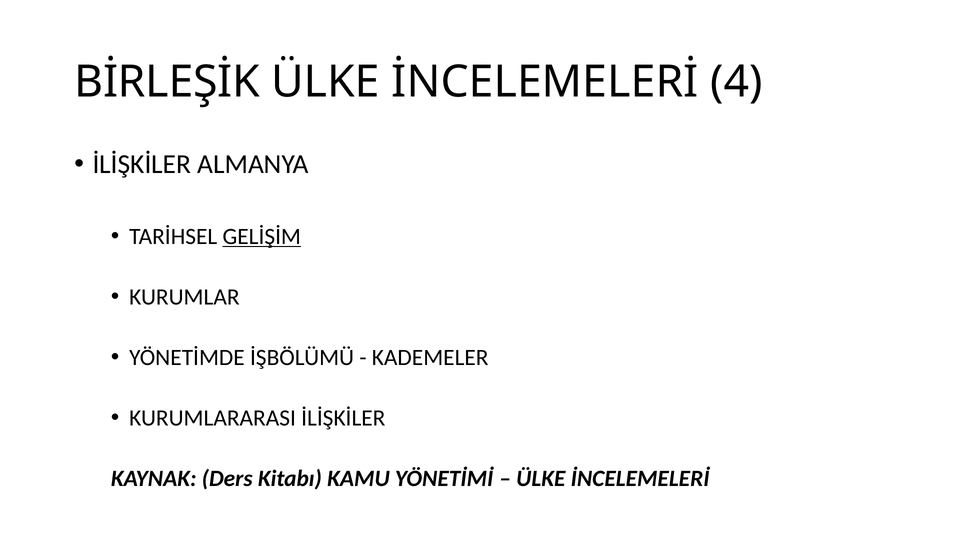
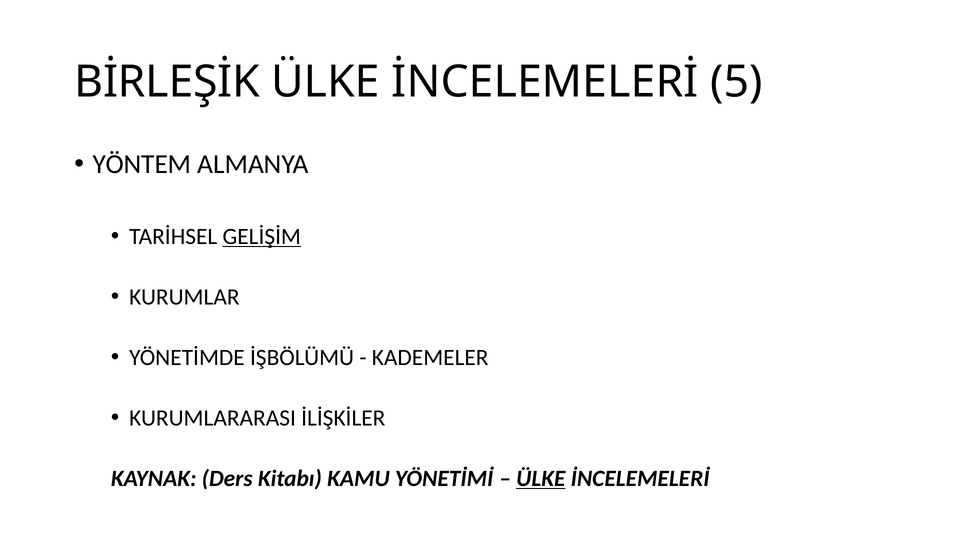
4: 4 -> 5
İLİŞKİLER at (142, 164): İLİŞKİLER -> YÖNTEM
ÜLKE at (541, 479) underline: none -> present
